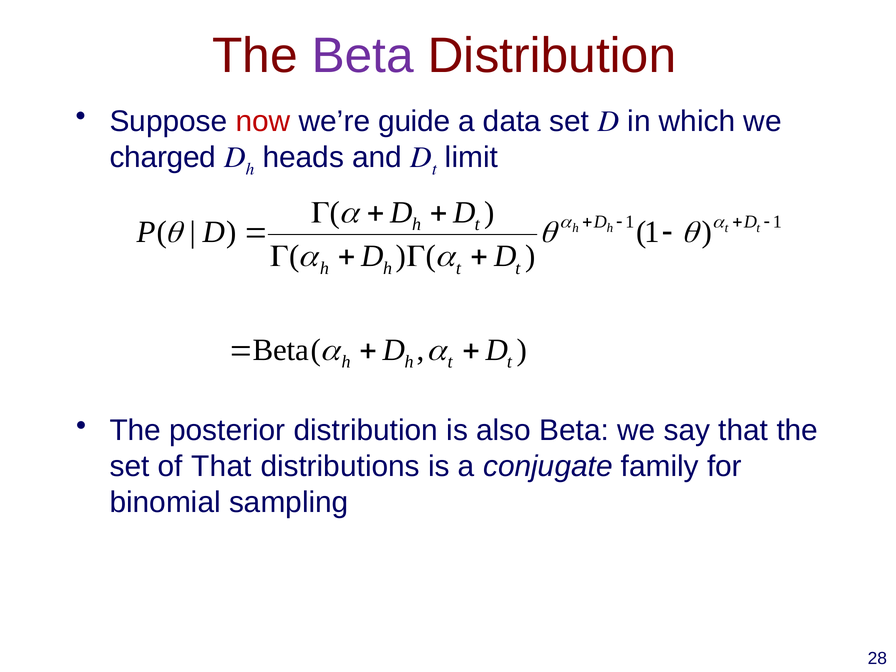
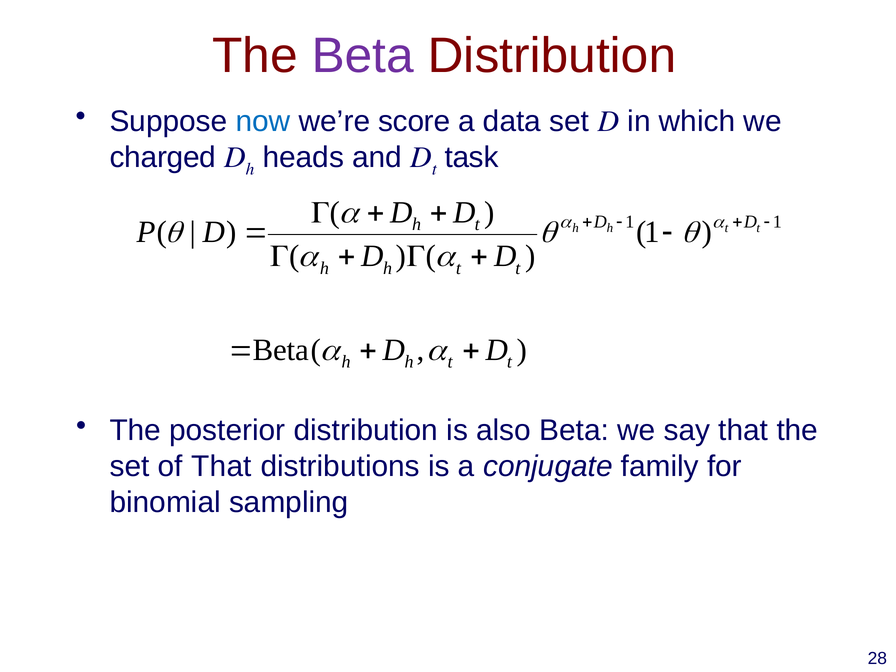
now colour: red -> blue
guide: guide -> score
limit: limit -> task
